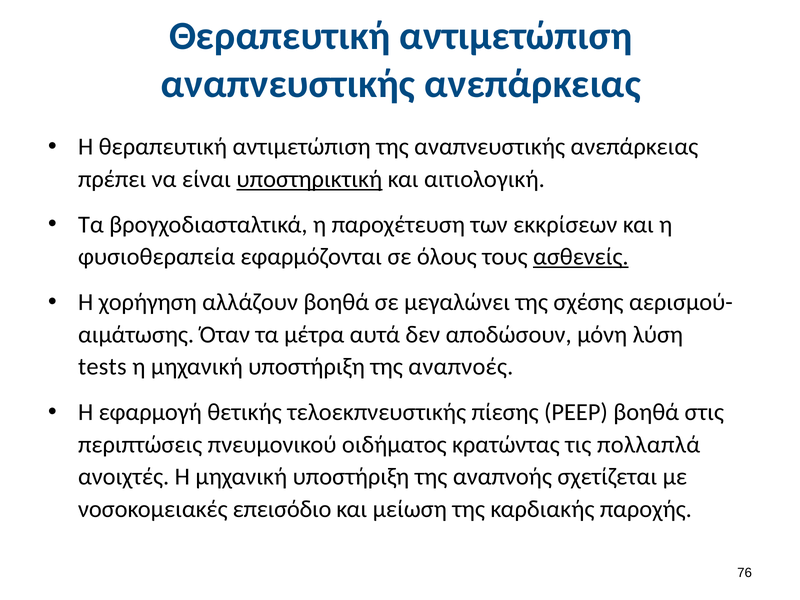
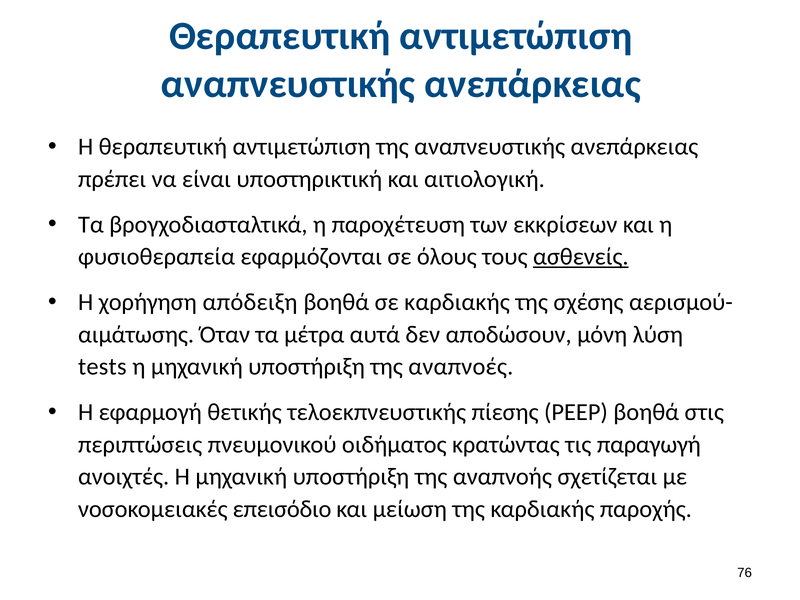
υποστηρικτική underline: present -> none
αλλάζουν: αλλάζουν -> απόδειξη
σε μεγαλώνει: μεγαλώνει -> καρδιακής
πολλαπλά: πολλαπλά -> παραγωγή
